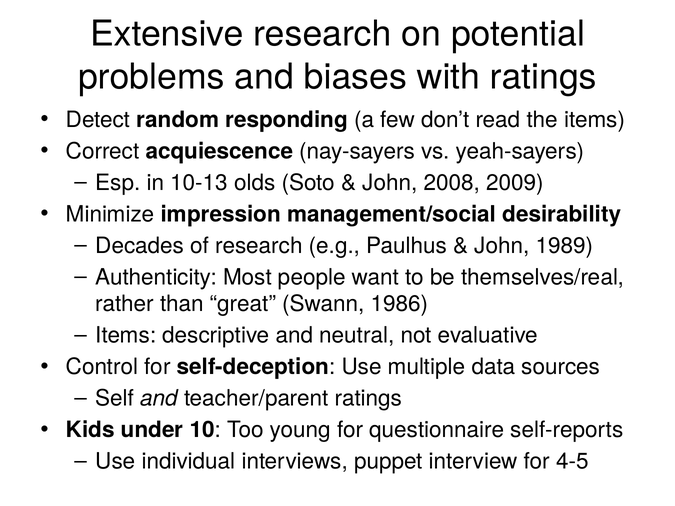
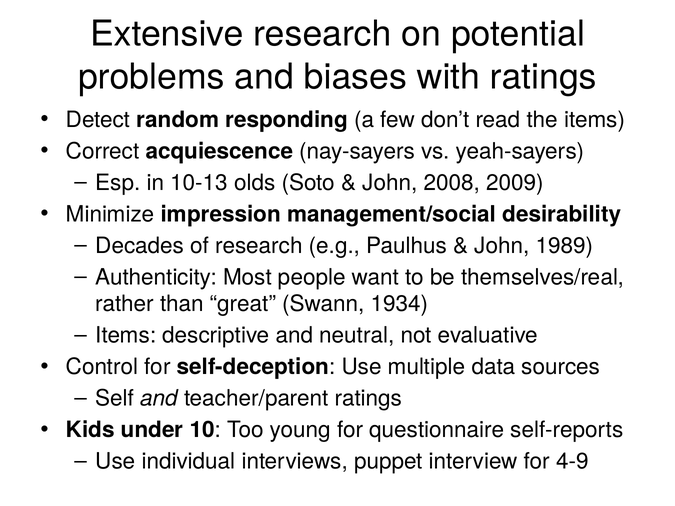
1986: 1986 -> 1934
4-5: 4-5 -> 4-9
